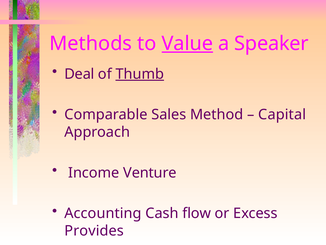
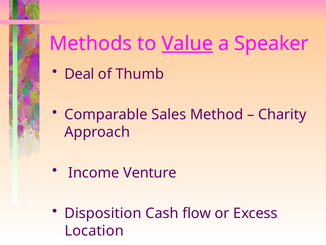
Thumb underline: present -> none
Capital: Capital -> Charity
Accounting: Accounting -> Disposition
Provides: Provides -> Location
